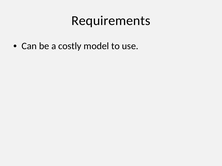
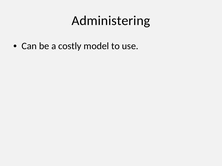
Requirements: Requirements -> Administering
